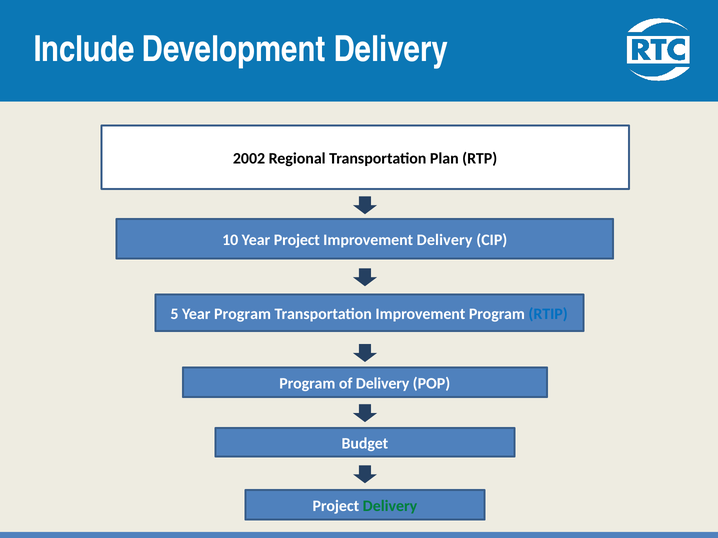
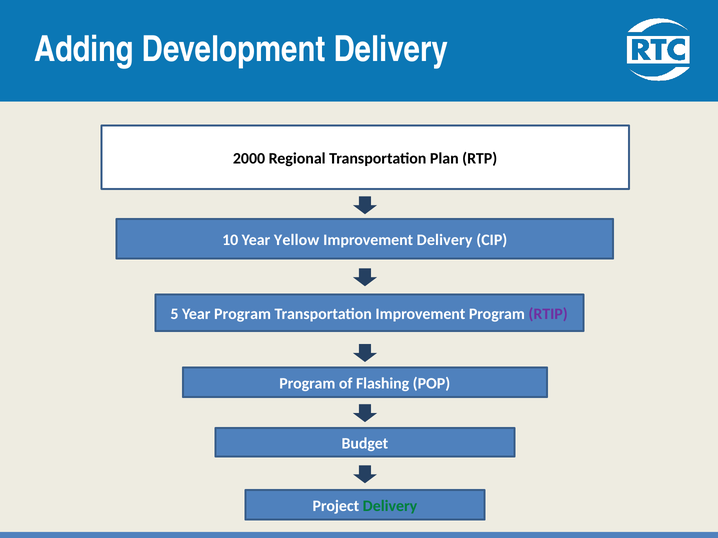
Include: Include -> Adding
2002: 2002 -> 2000
Year Project: Project -> Yellow
RTIP colour: blue -> purple
of Delivery: Delivery -> Flashing
